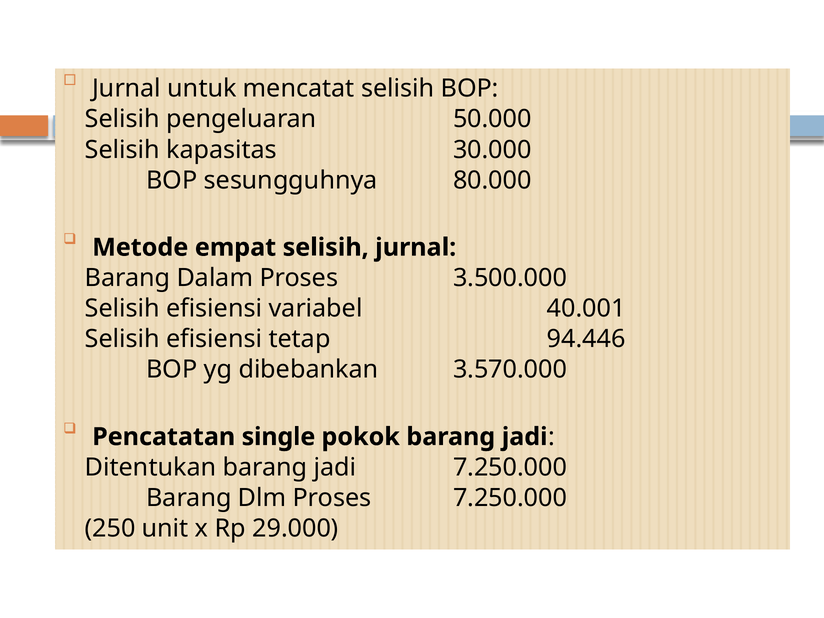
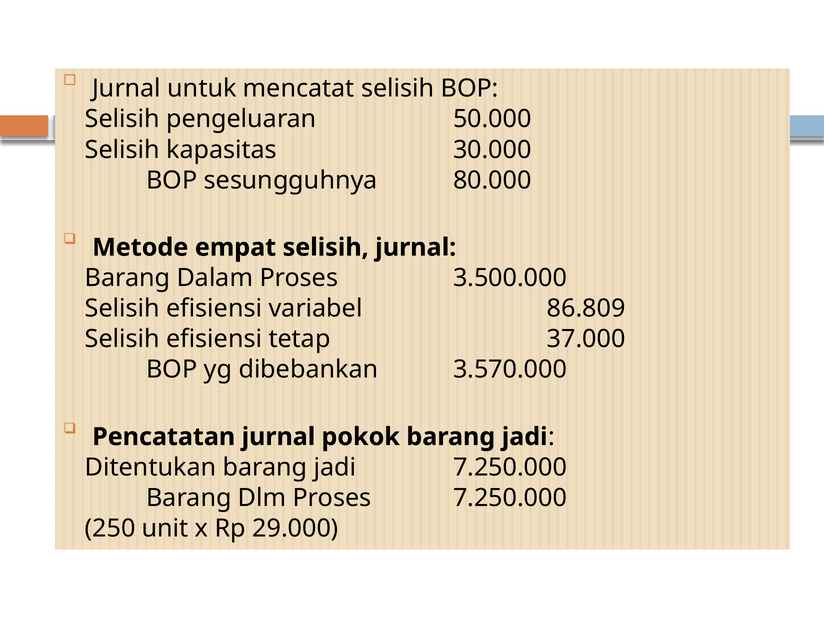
40.001: 40.001 -> 86.809
94.446: 94.446 -> 37.000
Pencatatan single: single -> jurnal
